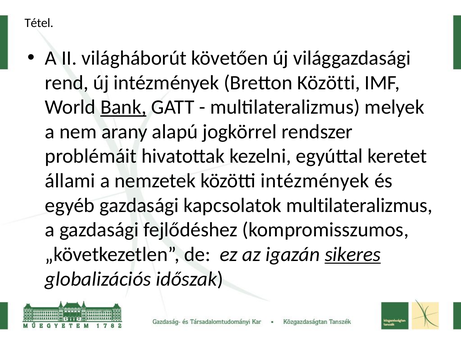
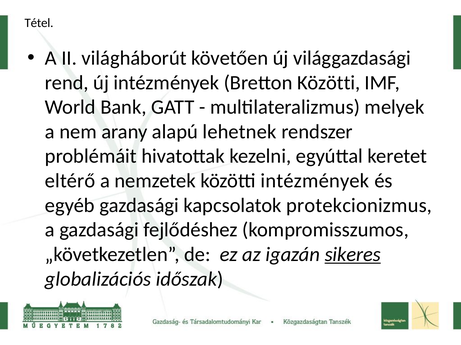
Bank underline: present -> none
jogkörrel: jogkörrel -> lehetnek
állami: állami -> eltérő
kapcsolatok multilateralizmus: multilateralizmus -> protekcionizmus
